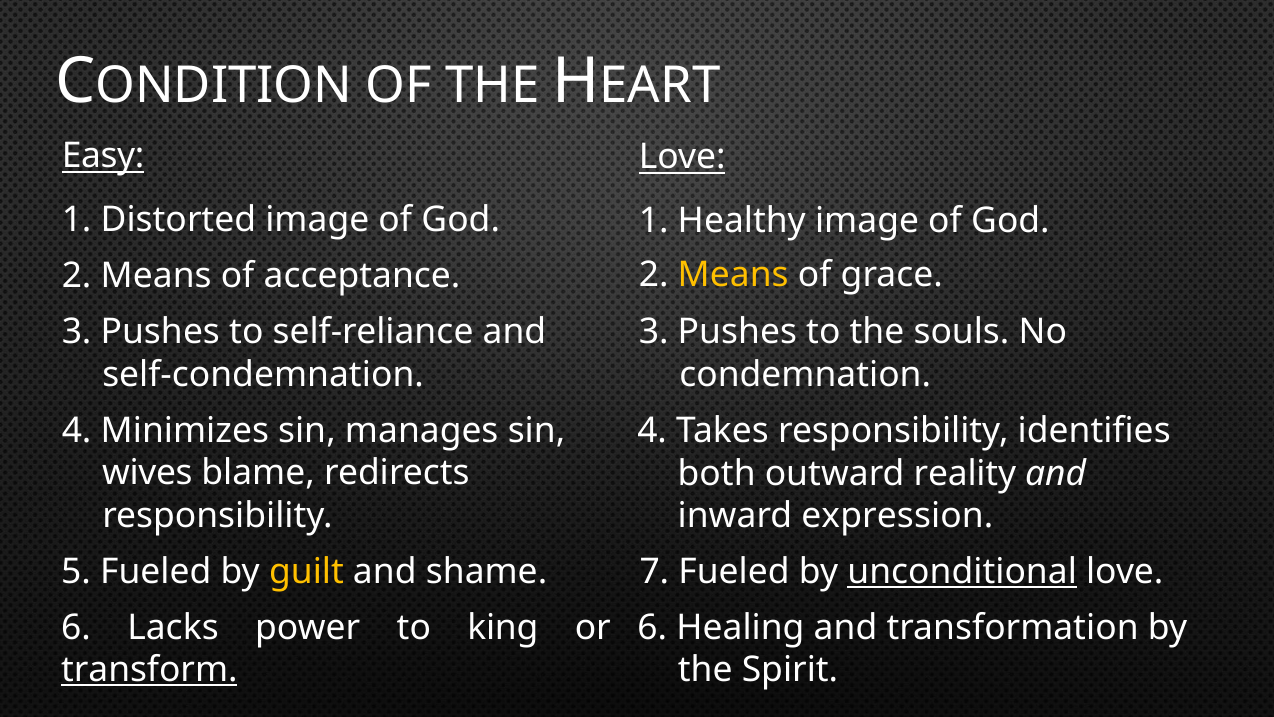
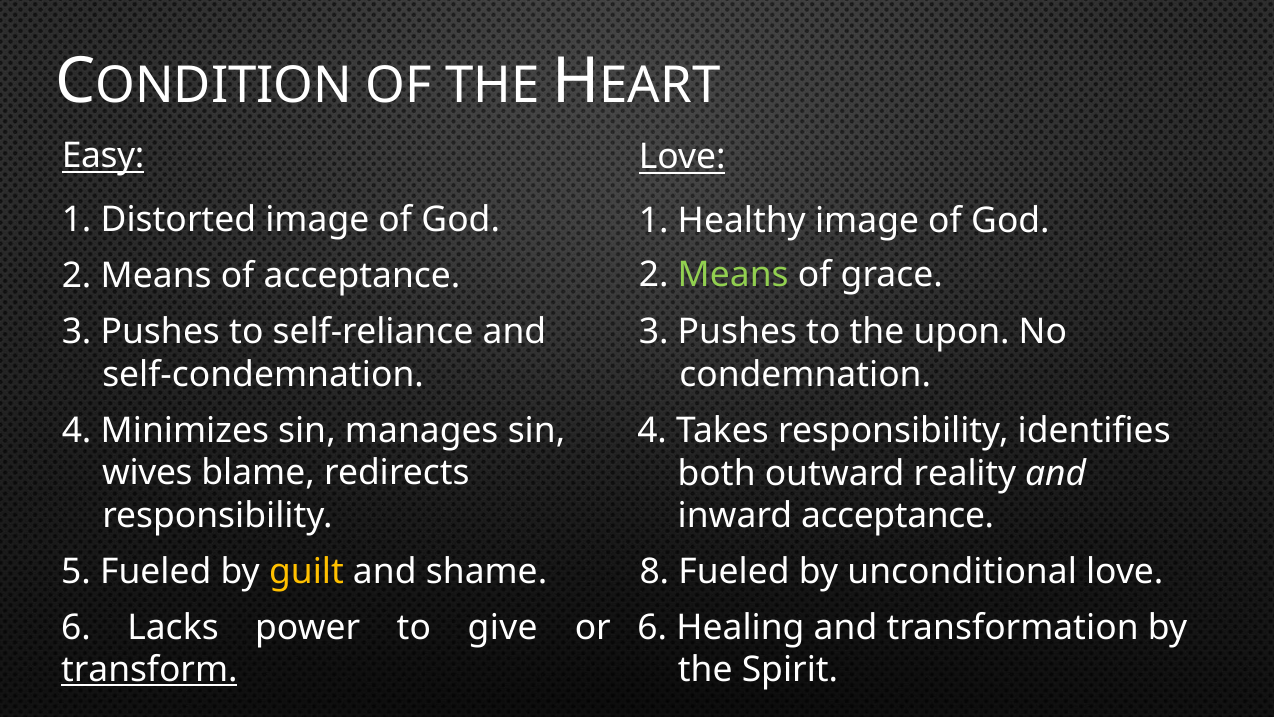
Means at (733, 275) colour: yellow -> light green
souls: souls -> upon
inward expression: expression -> acceptance
7: 7 -> 8
unconditional underline: present -> none
king: king -> give
